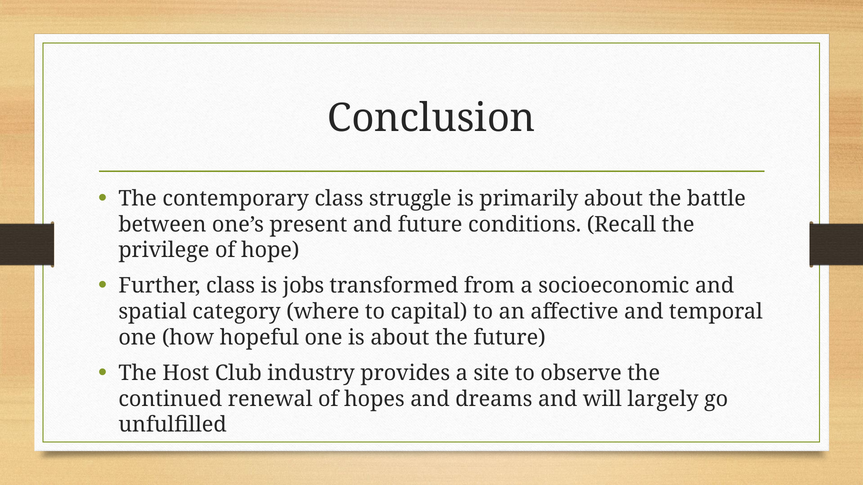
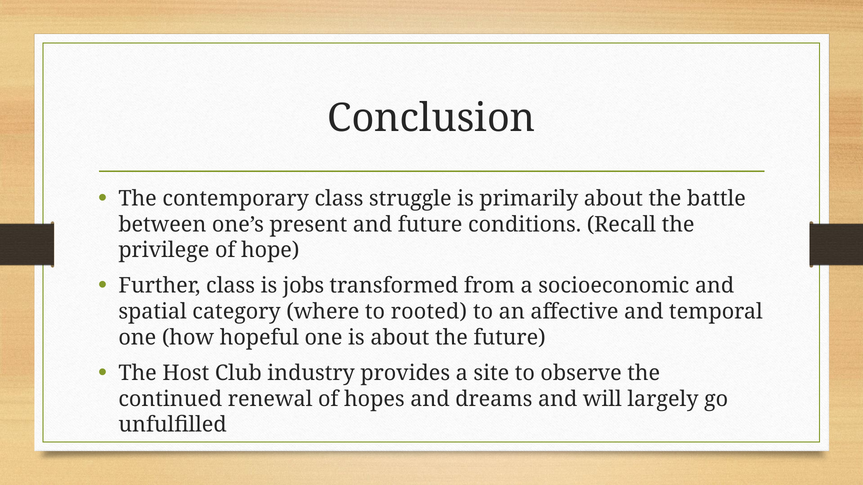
capital: capital -> rooted
